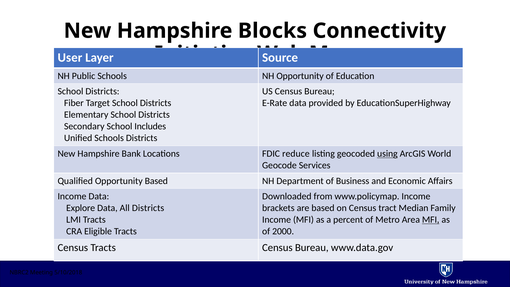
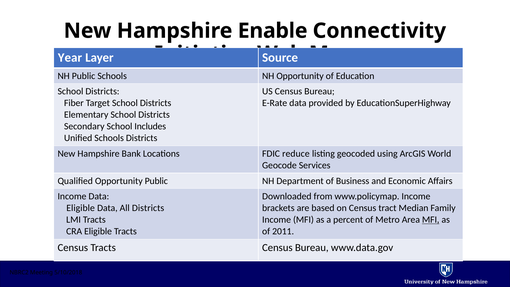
Blocks: Blocks -> Enable
User: User -> Year
using underline: present -> none
Opportunity Based: Based -> Public
Explore at (81, 208): Explore -> Eligible
2000: 2000 -> 2011
